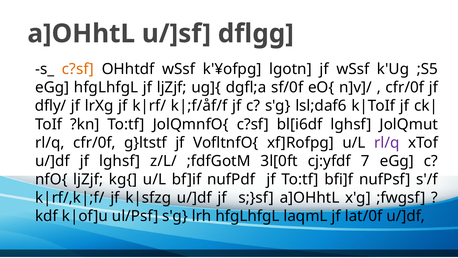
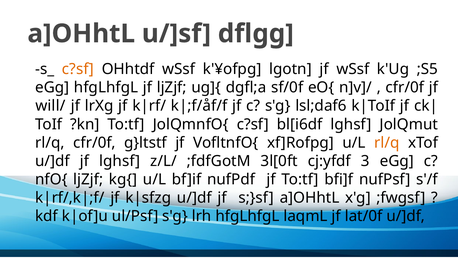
dfly/: dfly/ -> will/
rl/q at (387, 142) colour: purple -> orange
7: 7 -> 3
